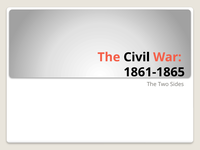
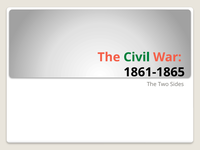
Civil colour: black -> green
